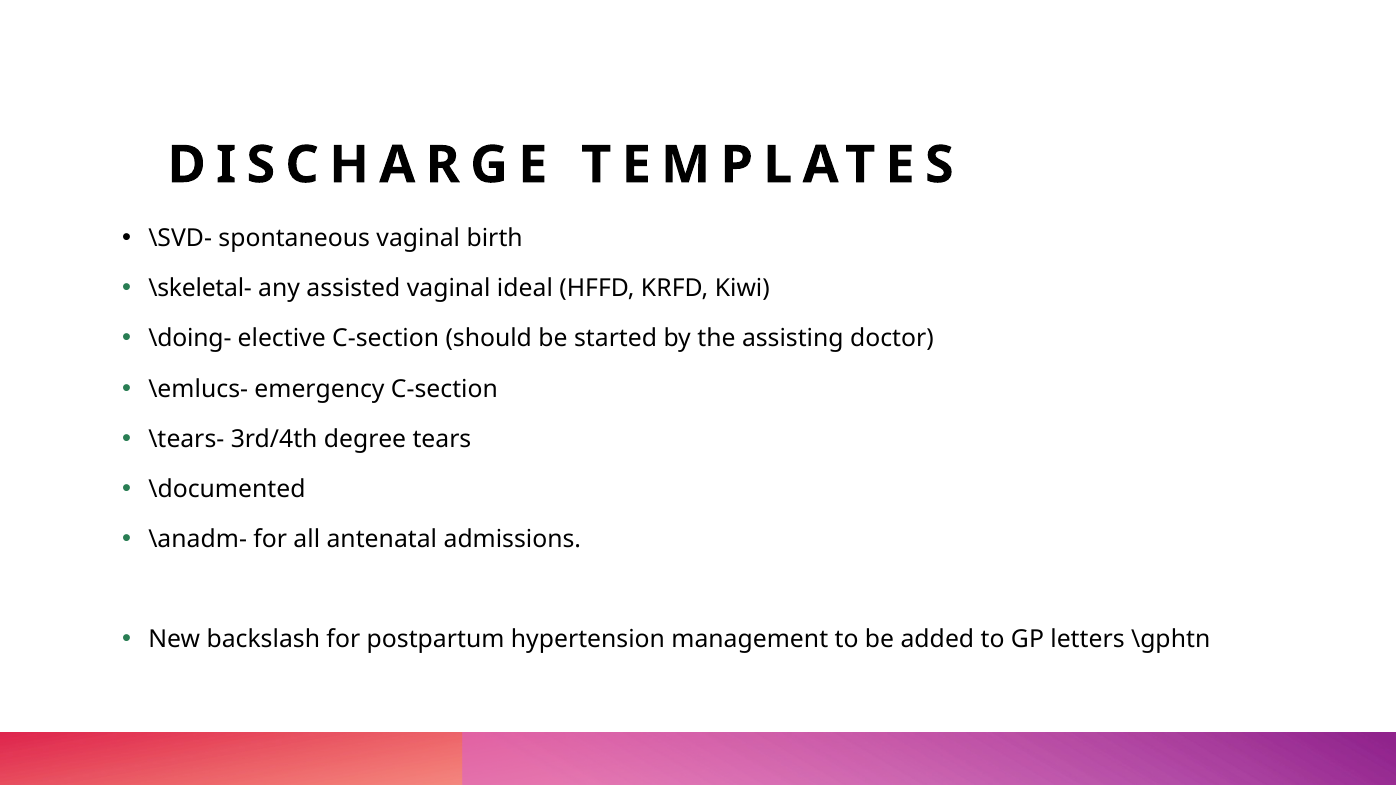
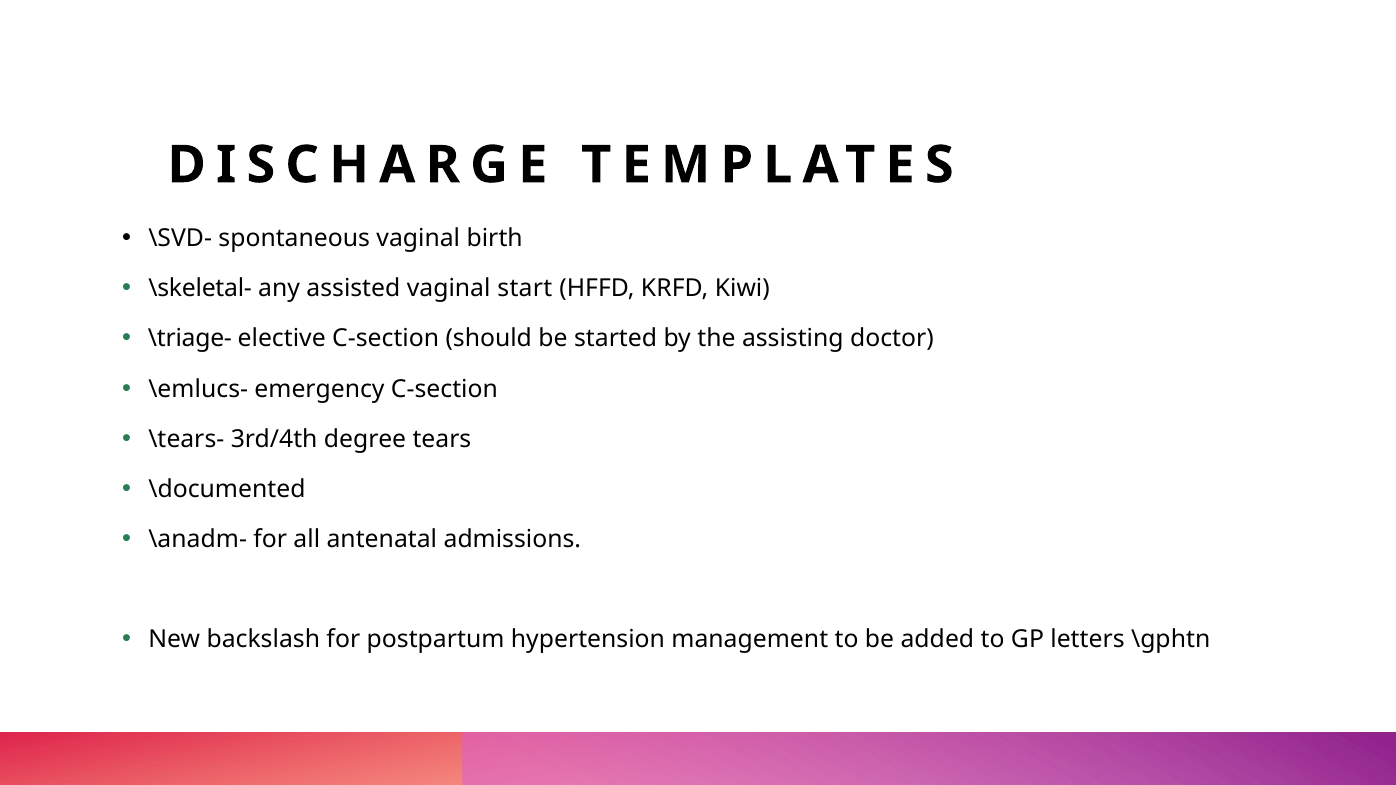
ideal: ideal -> start
\doing-: \doing- -> \triage-
